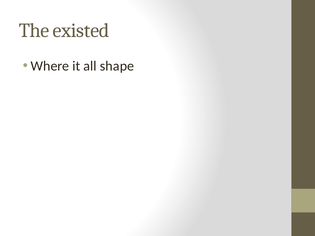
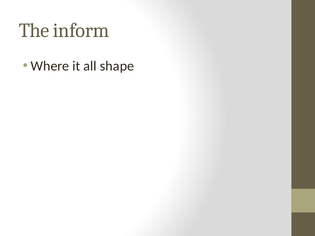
existed: existed -> inform
